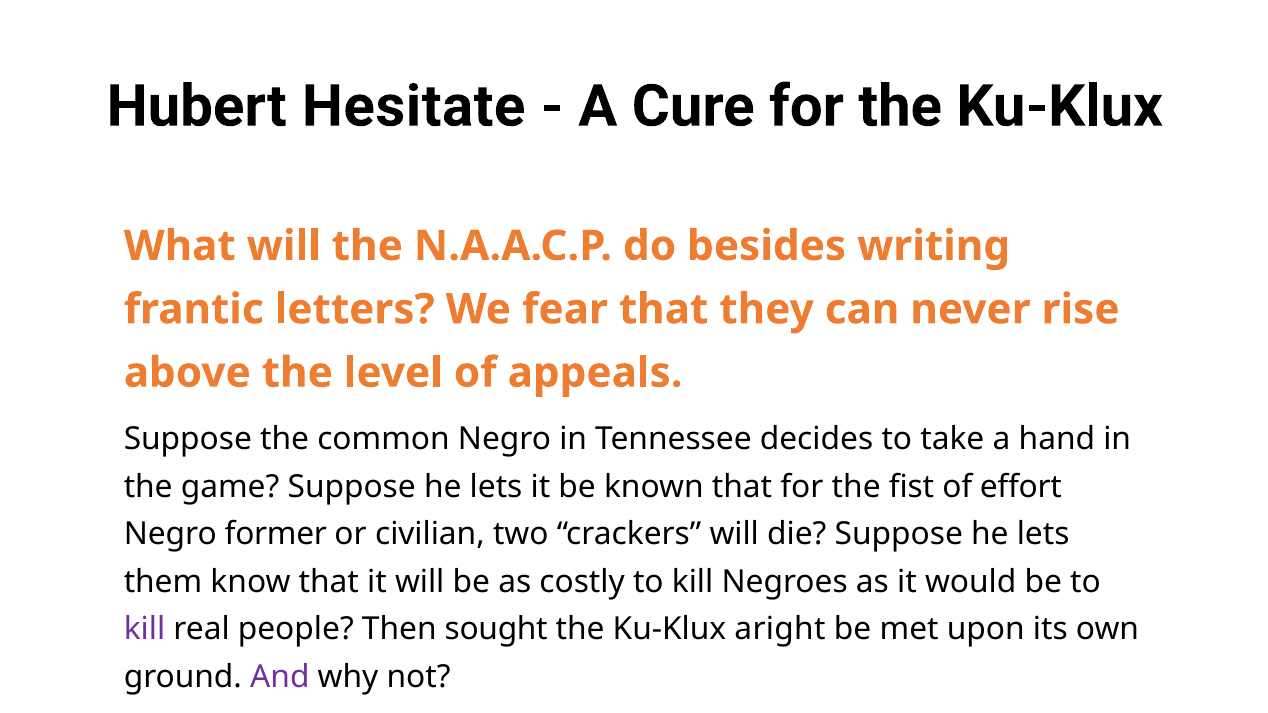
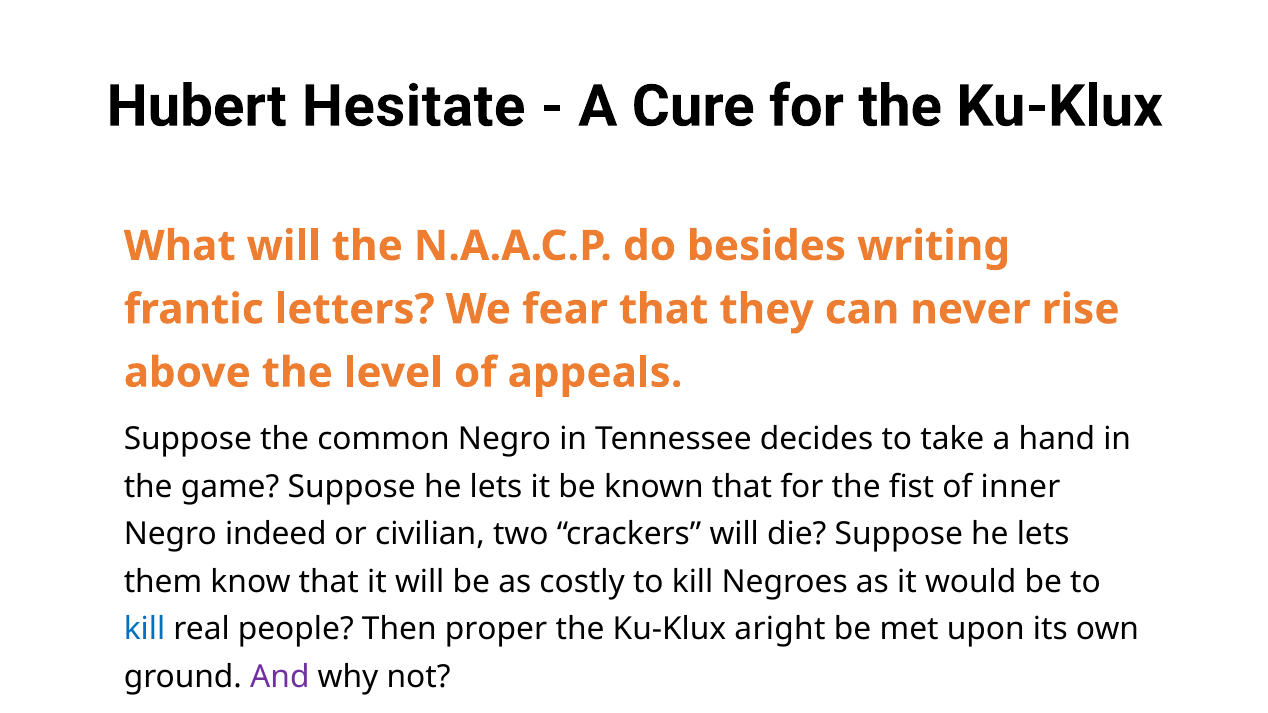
effort: effort -> inner
former: former -> indeed
kill at (144, 629) colour: purple -> blue
sought: sought -> proper
